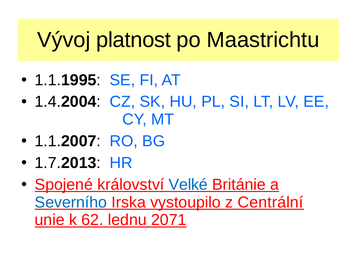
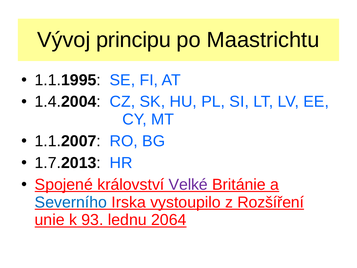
platnost: platnost -> principu
Velké colour: blue -> purple
Centrální: Centrální -> Rozšíření
62: 62 -> 93
2071: 2071 -> 2064
